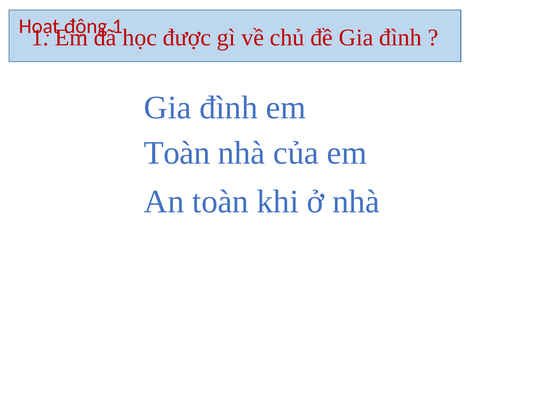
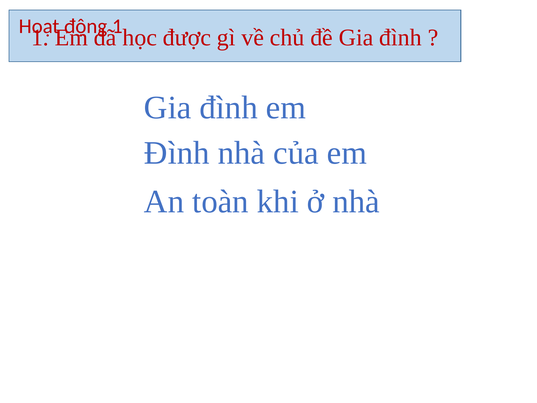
Toàn at (177, 153): Toàn -> Đình
